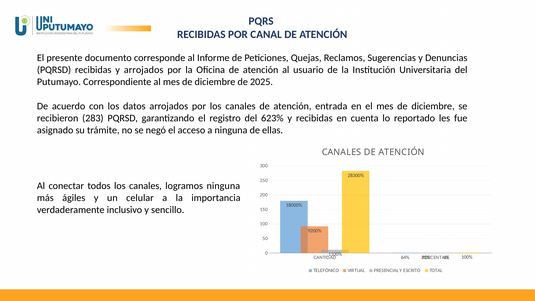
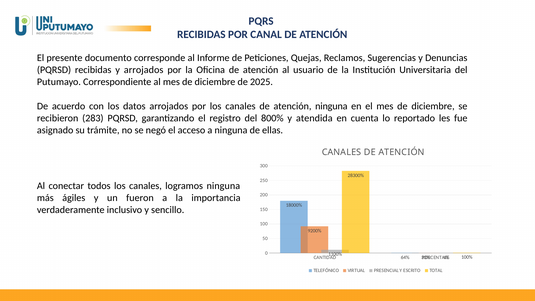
atención entrada: entrada -> ninguna
623%: 623% -> 800%
y recibidas: recibidas -> atendida
celular: celular -> fueron
